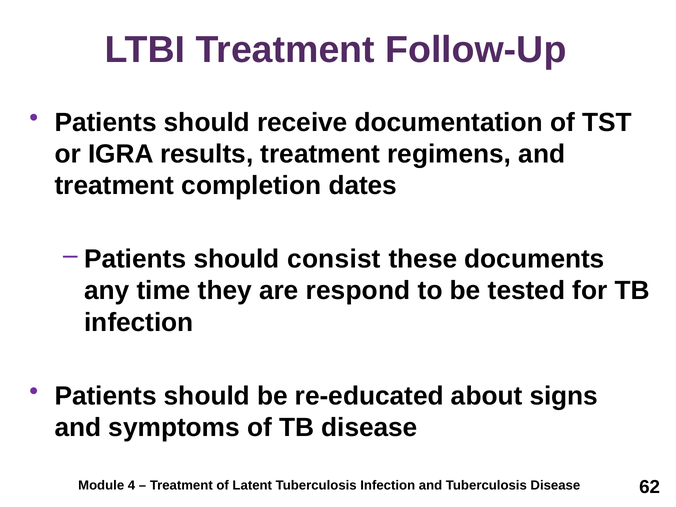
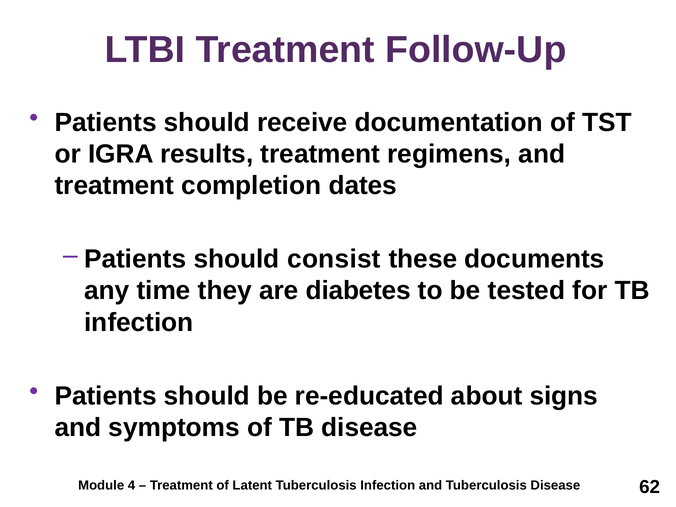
respond: respond -> diabetes
